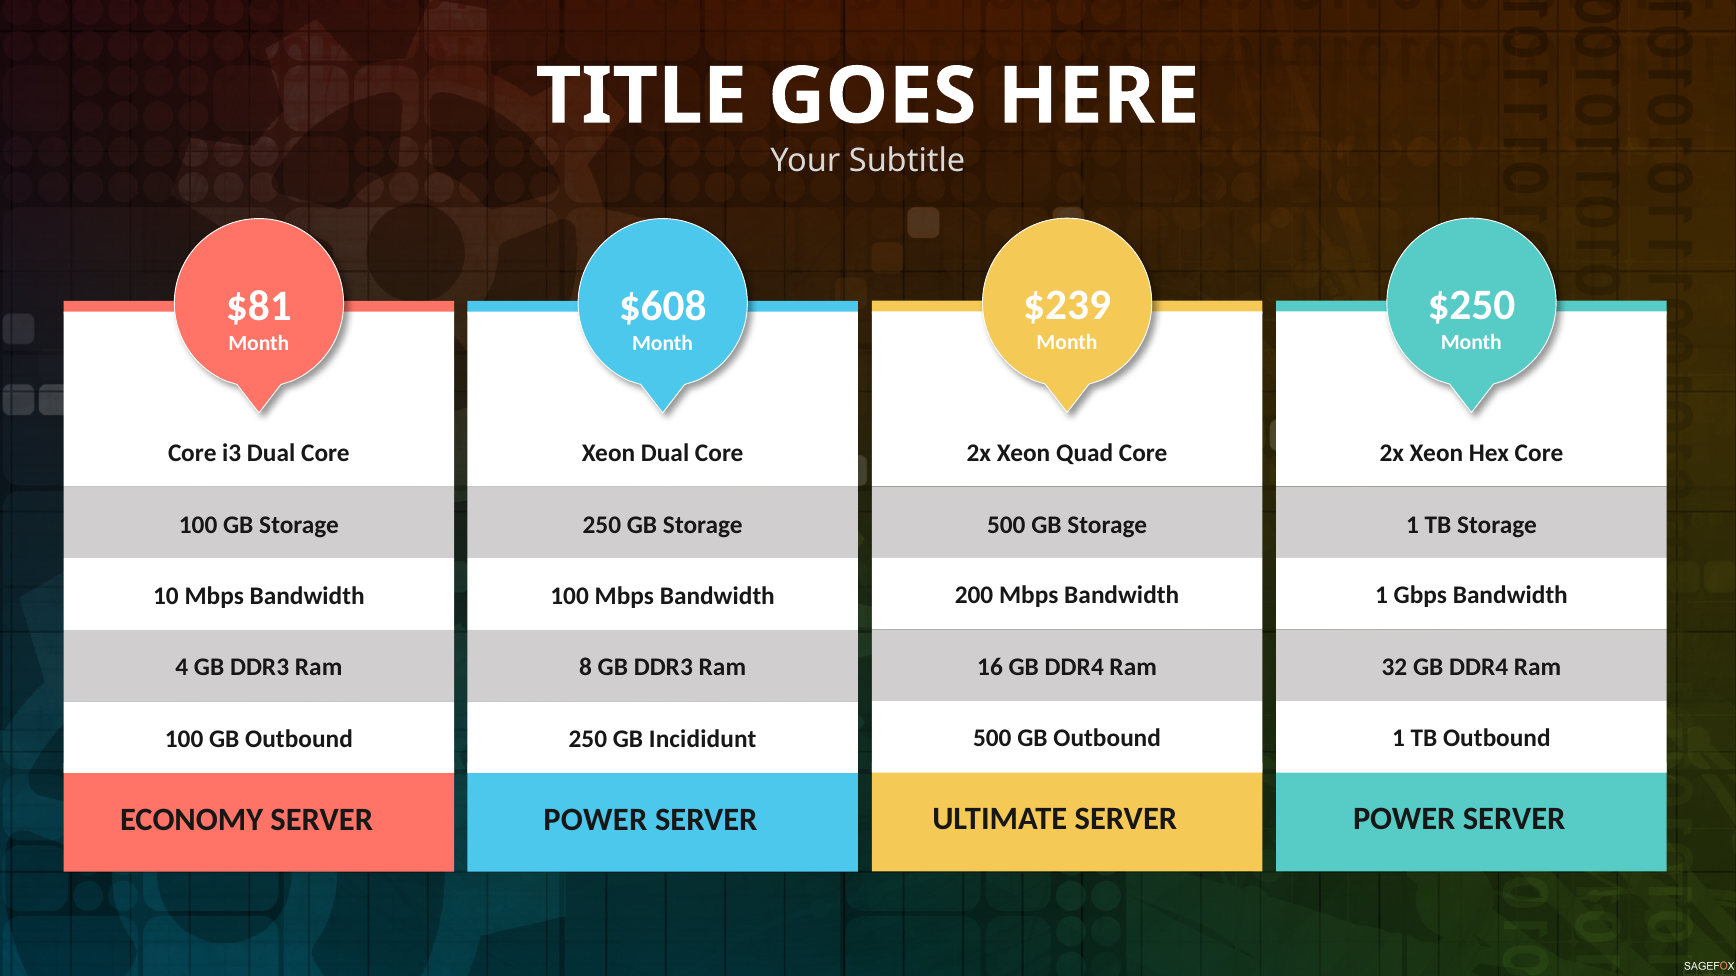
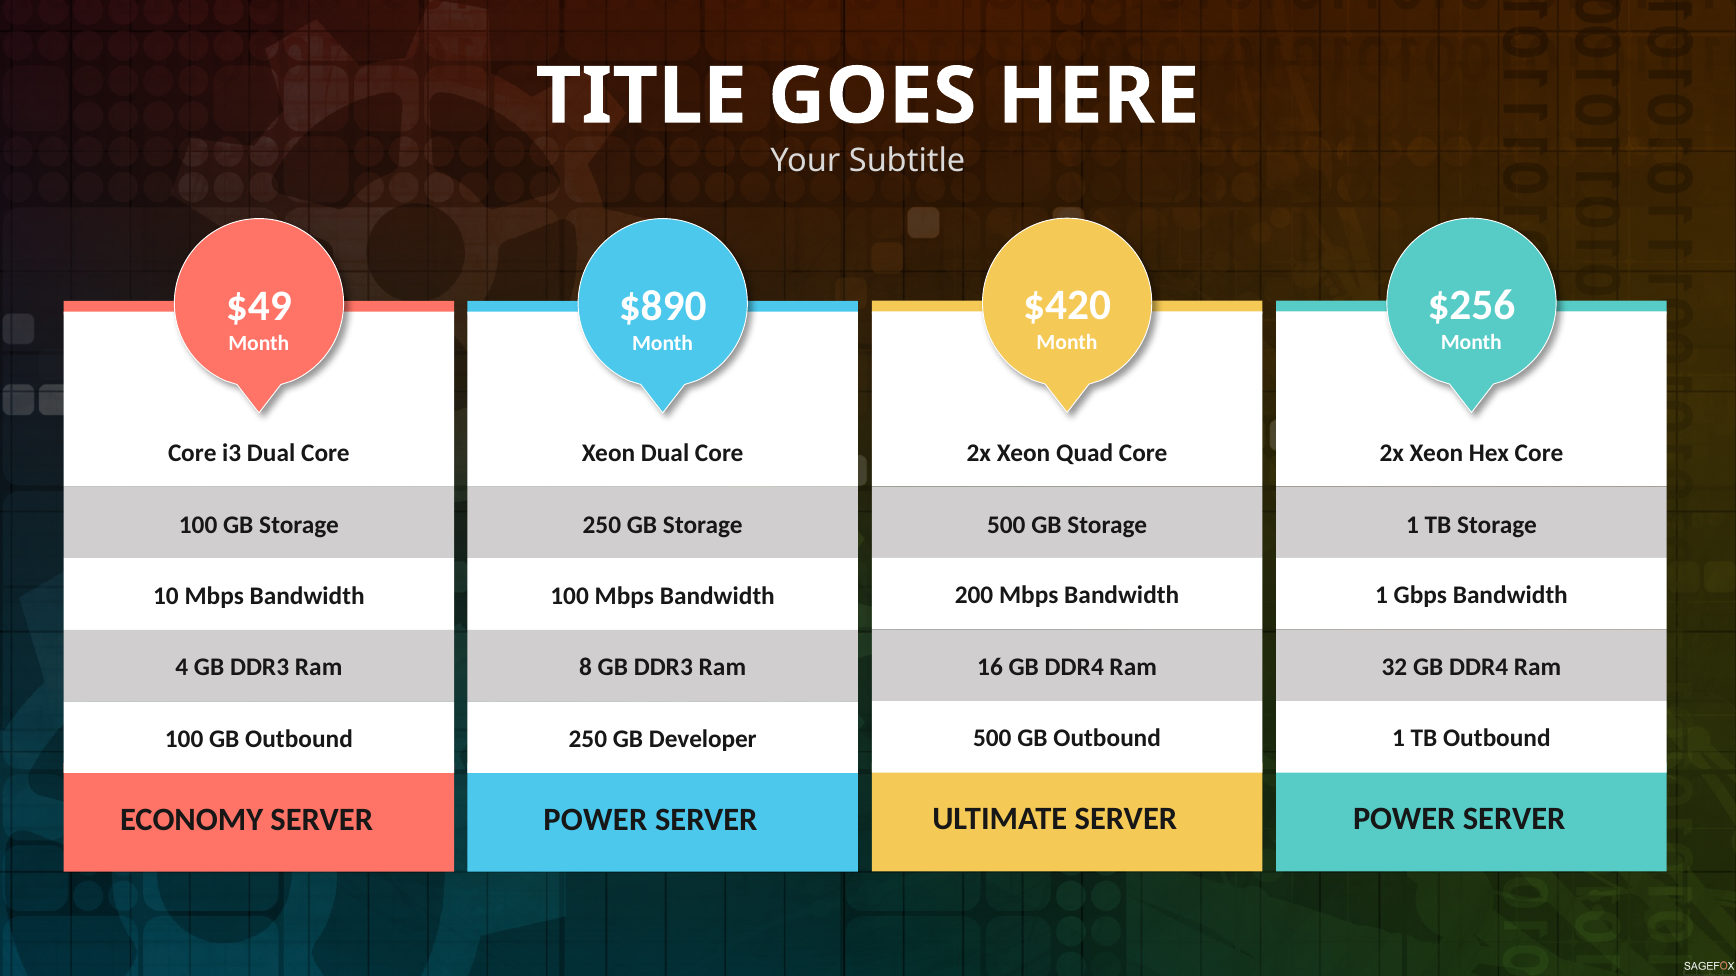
$239: $239 -> $420
$250: $250 -> $256
$81: $81 -> $49
$608: $608 -> $890
Incididunt: Incididunt -> Developer
